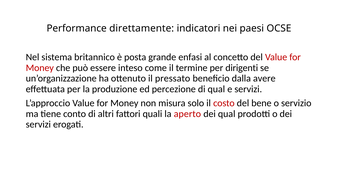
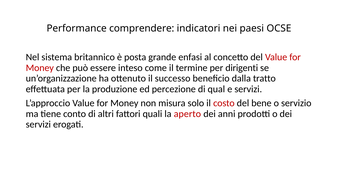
direttamente: direttamente -> comprendere
pressato: pressato -> successo
avere: avere -> tratto
dei qual: qual -> anni
